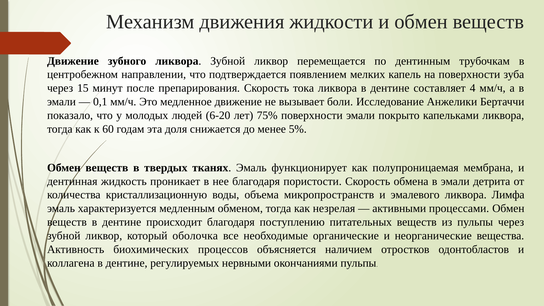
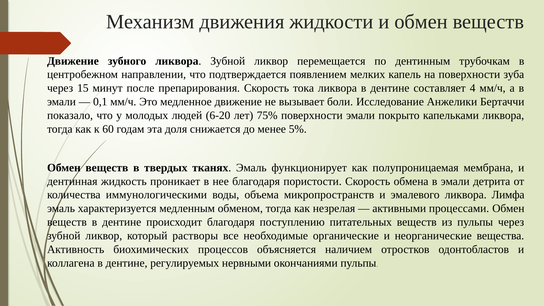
кристаллизационную: кристаллизационную -> иммунологическими
оболочка: оболочка -> растворы
